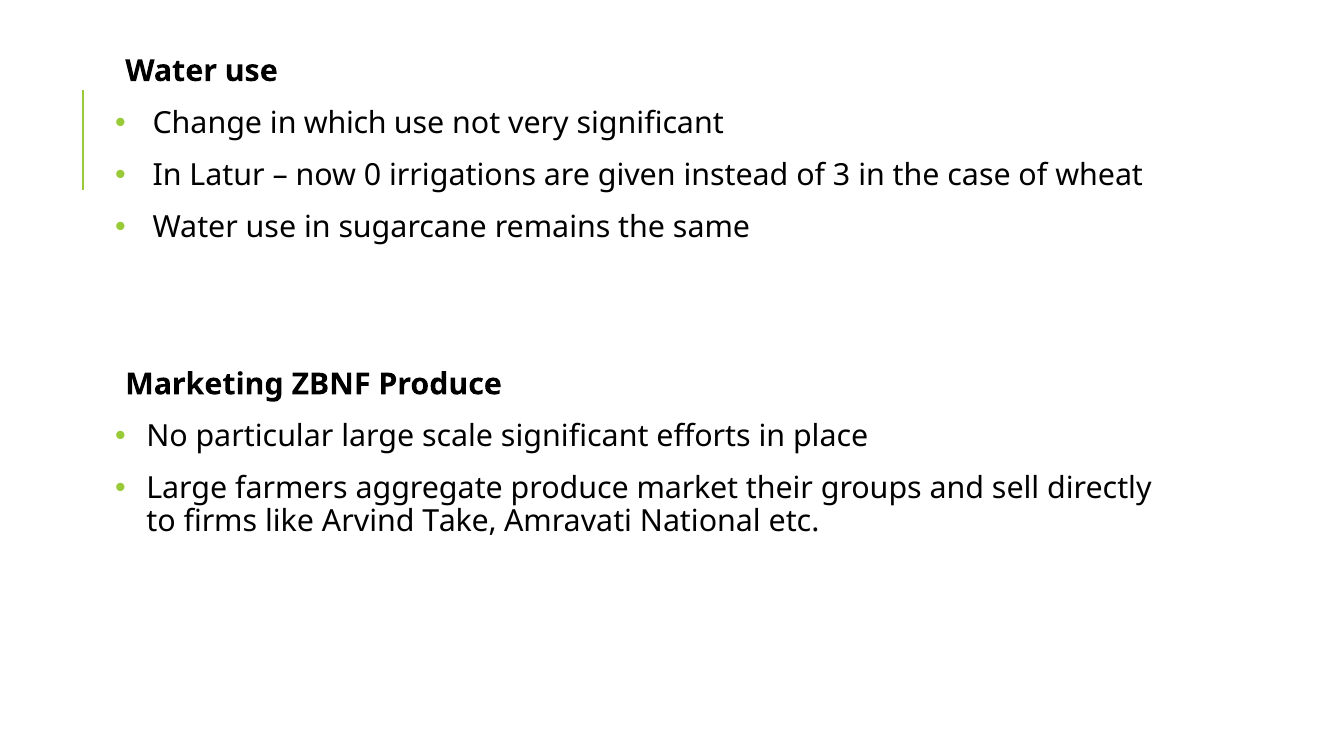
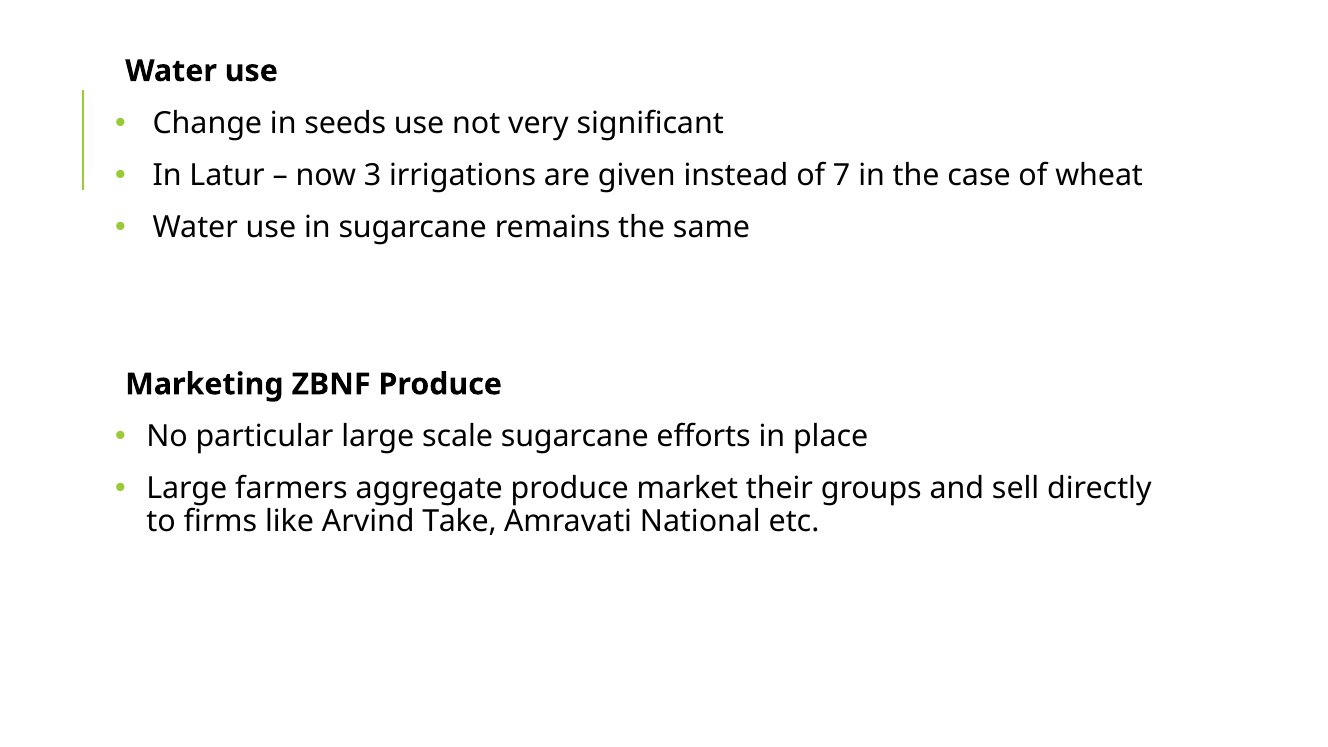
which: which -> seeds
0: 0 -> 3
3: 3 -> 7
scale significant: significant -> sugarcane
